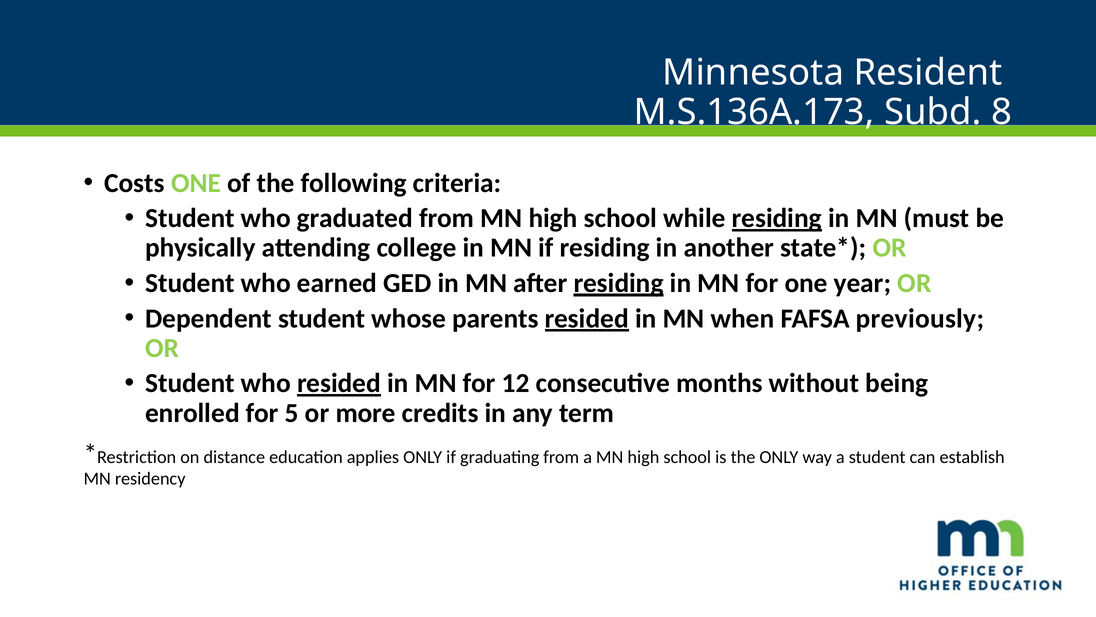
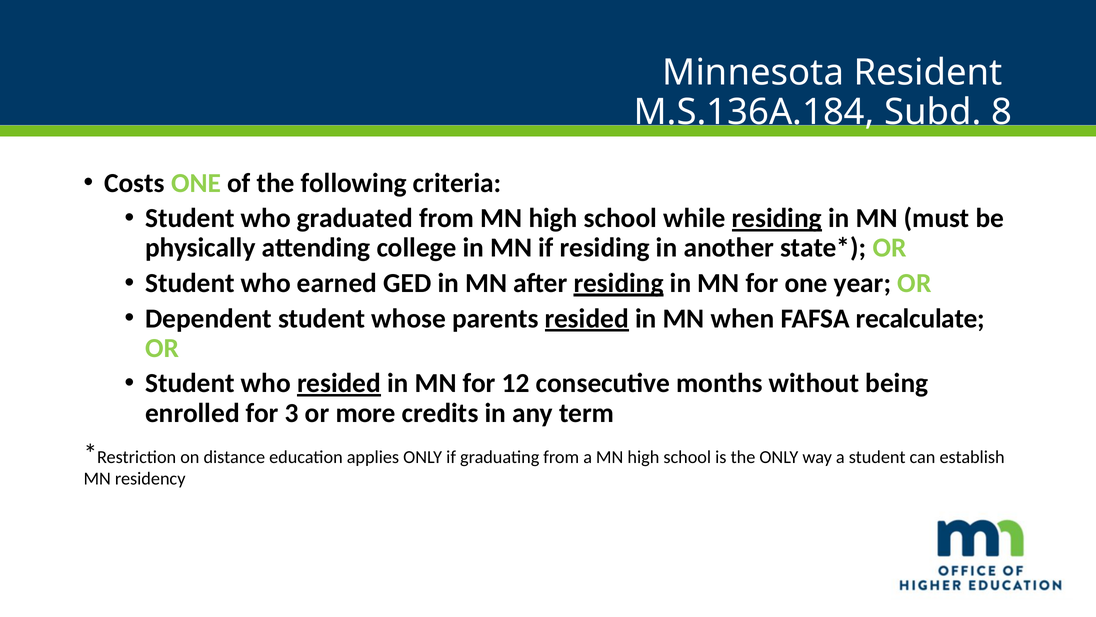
M.S.136A.173: M.S.136A.173 -> M.S.136A.184
previously: previously -> recalculate
5: 5 -> 3
